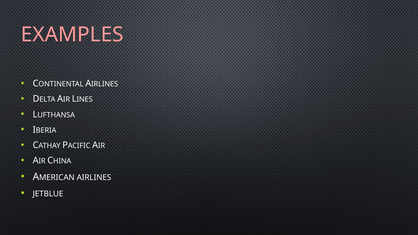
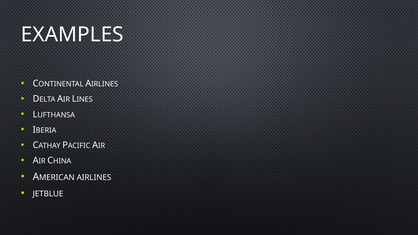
EXAMPLES colour: pink -> white
